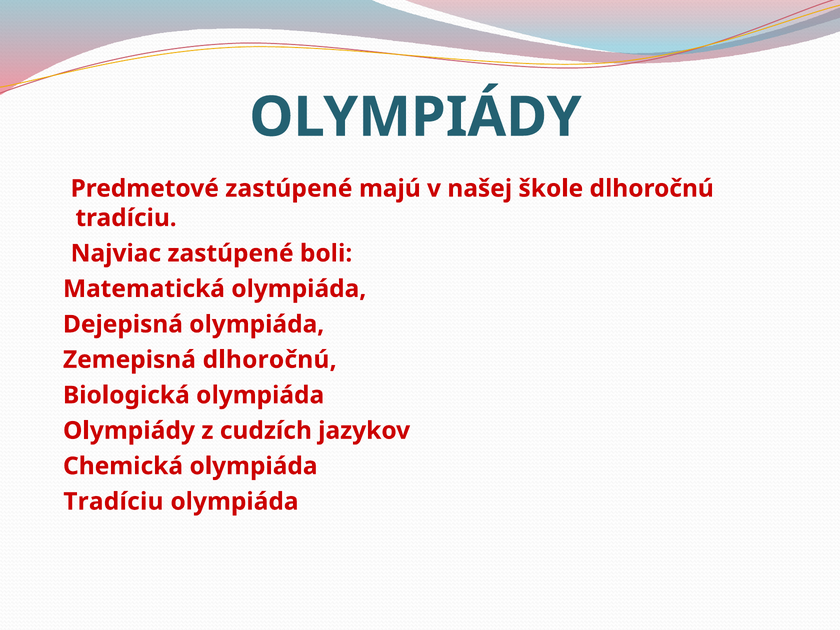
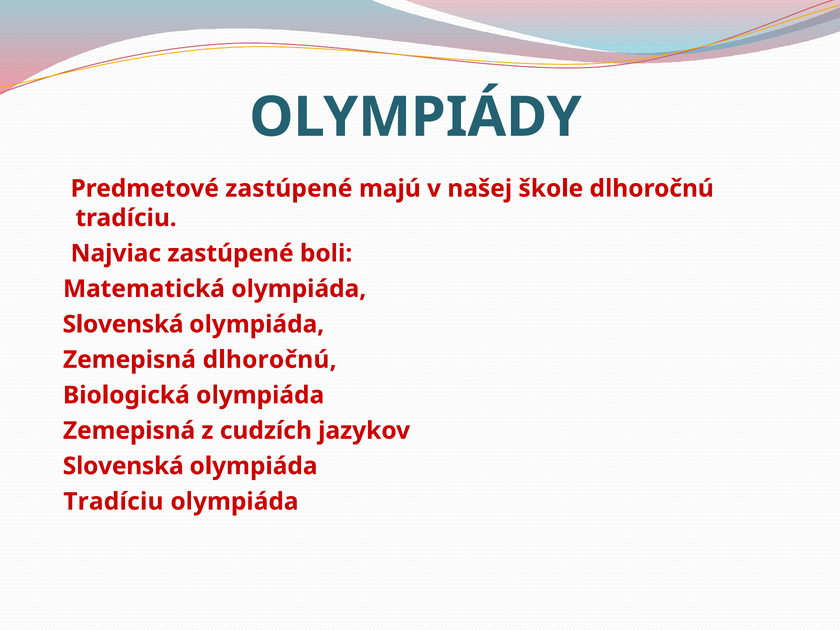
Dejepisná at (123, 324): Dejepisná -> Slovenská
Olympiády at (129, 431): Olympiády -> Zemepisná
Chemická at (123, 466): Chemická -> Slovenská
